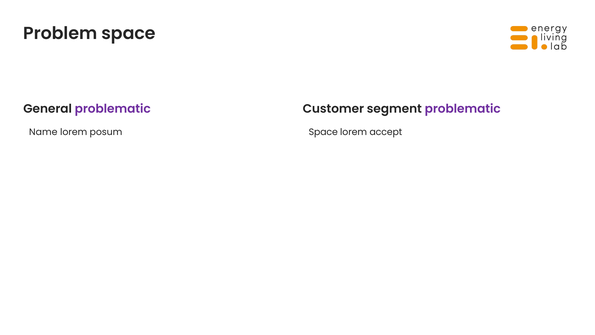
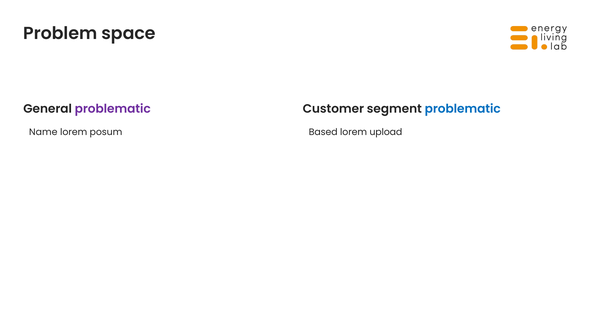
problematic at (463, 109) colour: purple -> blue
posum Space: Space -> Based
accept: accept -> upload
